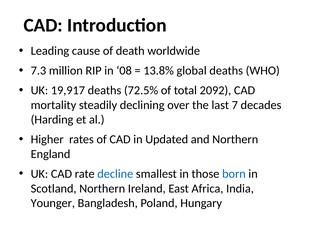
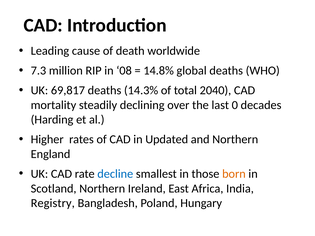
13.8%: 13.8% -> 14.8%
19,917: 19,917 -> 69,817
72.5%: 72.5% -> 14.3%
2092: 2092 -> 2040
7: 7 -> 0
born colour: blue -> orange
Younger: Younger -> Registry
